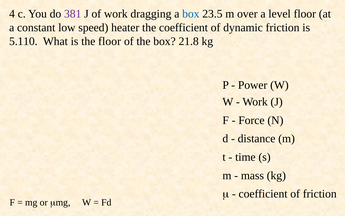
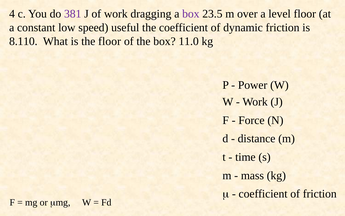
box at (191, 14) colour: blue -> purple
heater: heater -> useful
5.110: 5.110 -> 8.110
21.8: 21.8 -> 11.0
